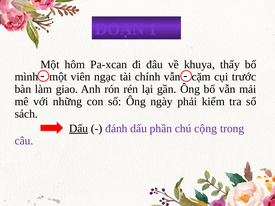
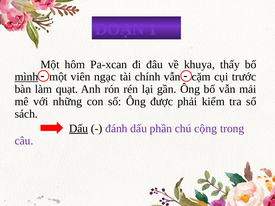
mình underline: none -> present
giao: giao -> quạt
ngày: ngày -> được
